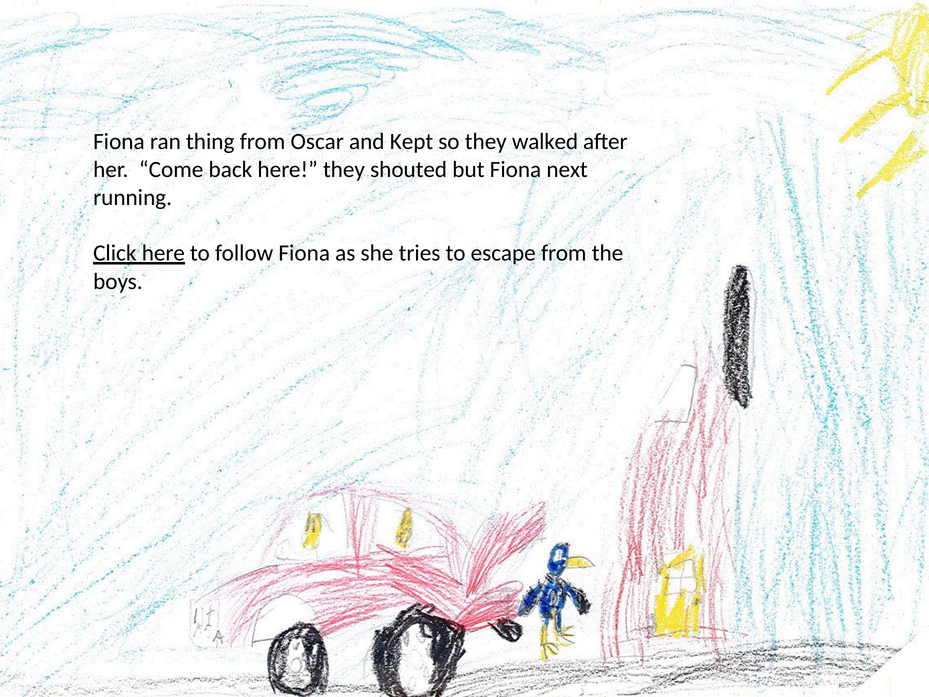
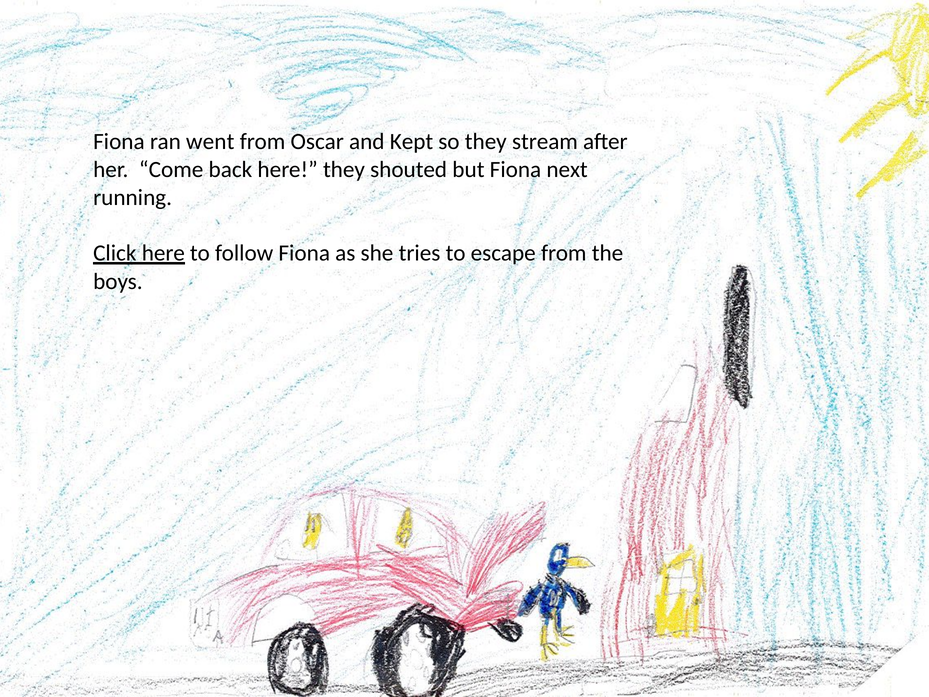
thing: thing -> went
walked: walked -> stream
